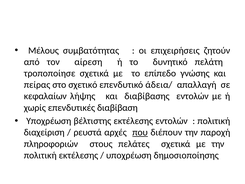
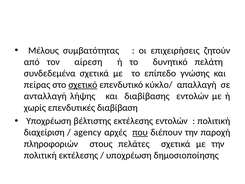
τροποποίησε: τροποποίησε -> συνδεδεμένα
σχετικό underline: none -> present
άδεια/: άδεια/ -> κύκλο/
κεφαλαίων: κεφαλαίων -> ανταλλαγή
ρευστά: ρευστά -> agency
